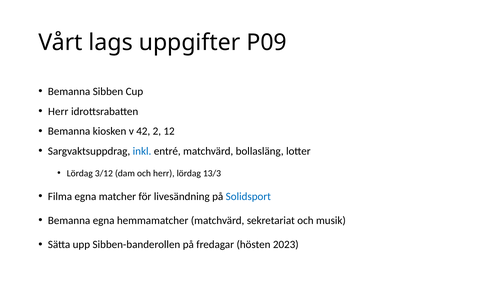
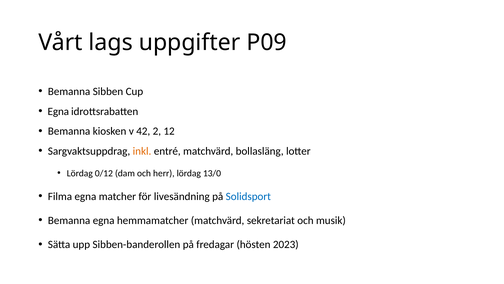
Herr at (58, 111): Herr -> Egna
inkl colour: blue -> orange
3/12: 3/12 -> 0/12
13/3: 13/3 -> 13/0
